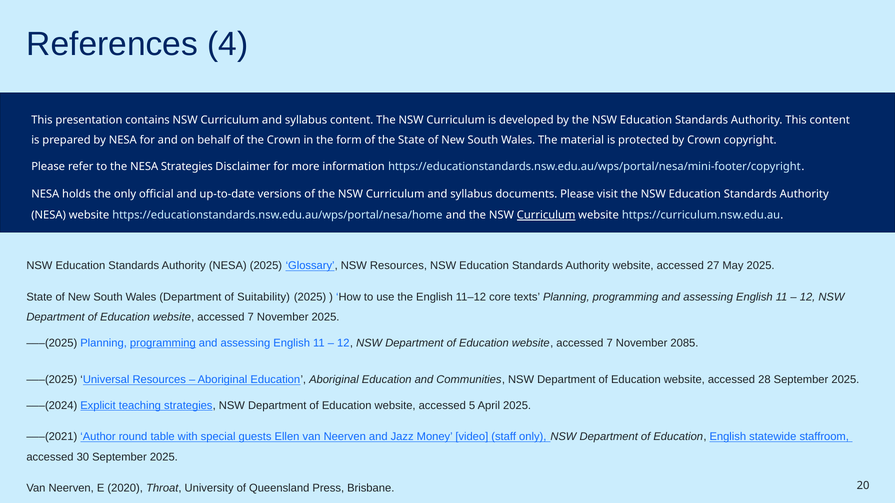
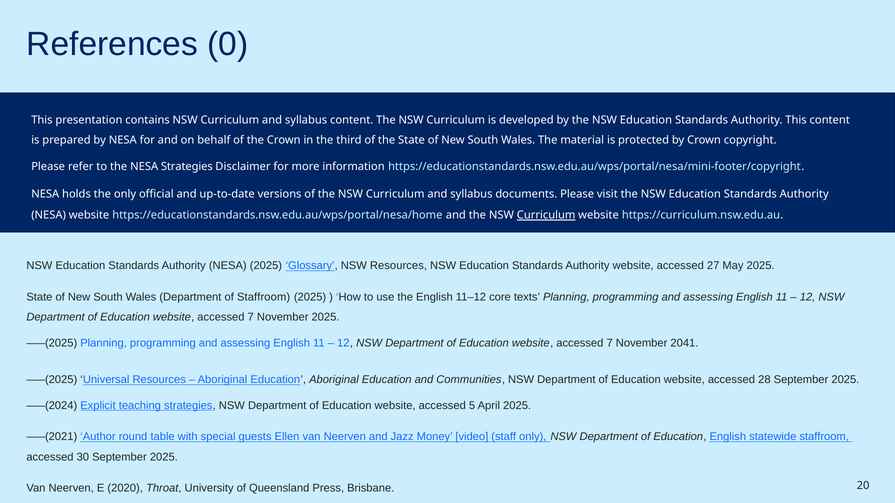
4: 4 -> 0
form: form -> third
of Suitability: Suitability -> Staffroom
programming at (163, 343) underline: present -> none
2085: 2085 -> 2041
